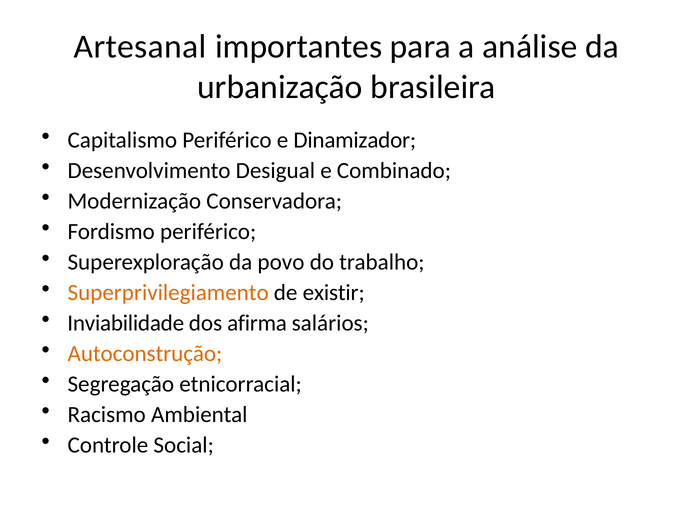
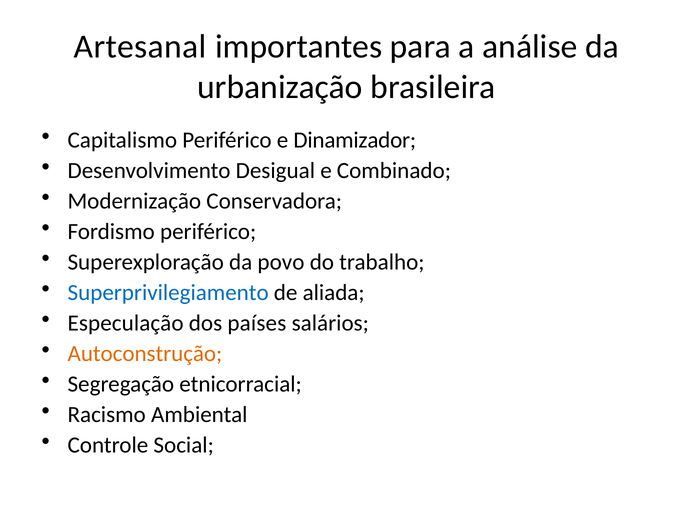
Superprivilegiamento colour: orange -> blue
existir: existir -> aliada
Inviabilidade: Inviabilidade -> Especulação
afirma: afirma -> países
